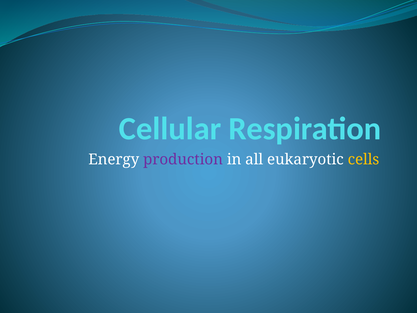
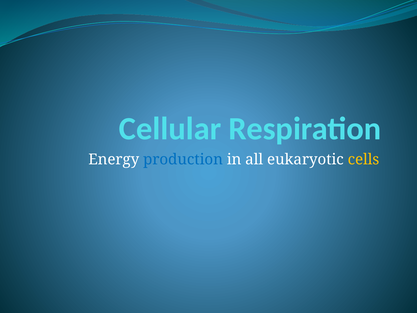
production colour: purple -> blue
